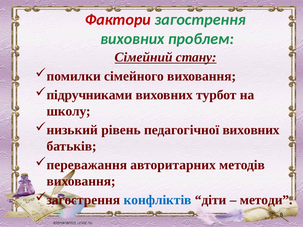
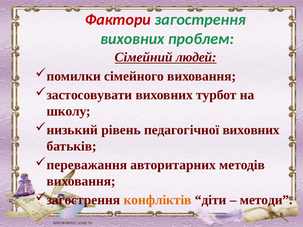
стану: стану -> людей
підручниками: підручниками -> застосовувати
конфліктів colour: blue -> orange
